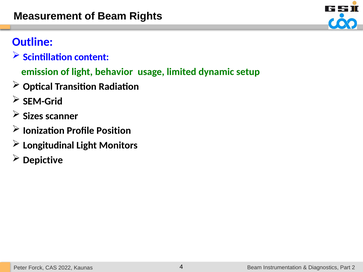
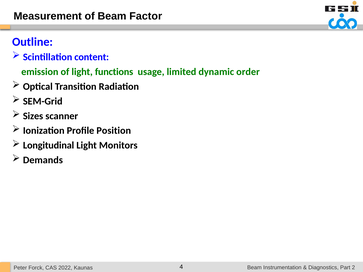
Rights: Rights -> Factor
behavior: behavior -> functions
setup: setup -> order
Depictive: Depictive -> Demands
